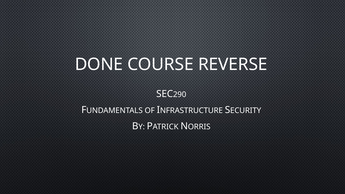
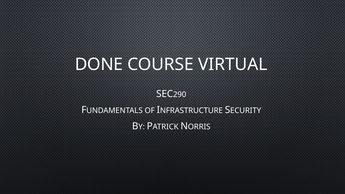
REVERSE: REVERSE -> VIRTUAL
